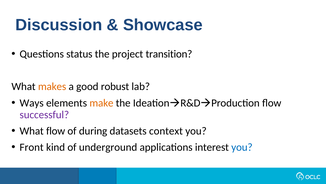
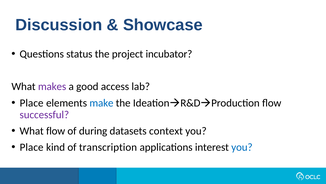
transition: transition -> incubator
makes colour: orange -> purple
robust: robust -> access
Ways at (32, 103): Ways -> Place
make colour: orange -> blue
Front at (32, 147): Front -> Place
underground: underground -> transcription
